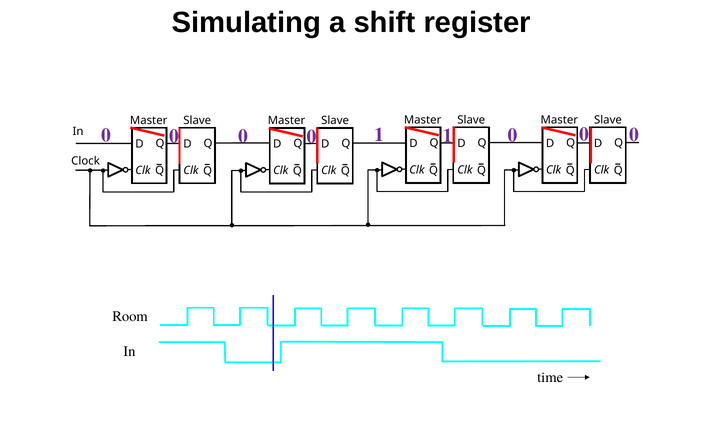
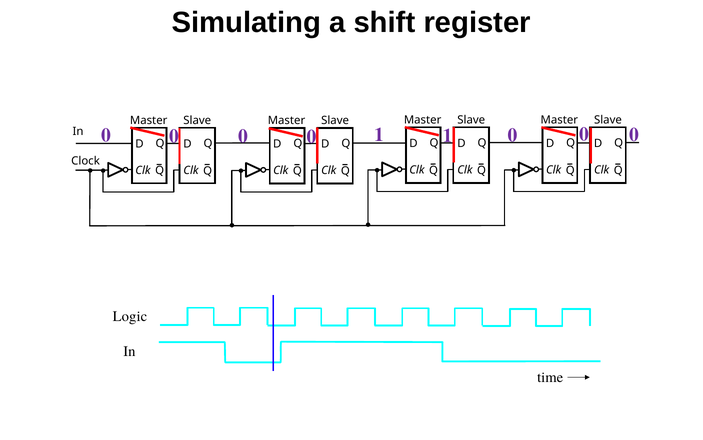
Room: Room -> Logic
